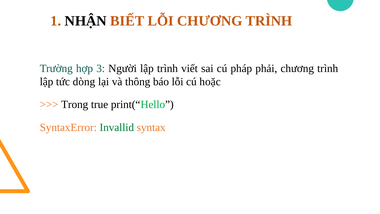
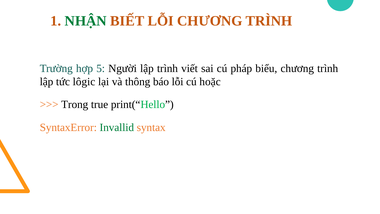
NHẬN colour: black -> green
3: 3 -> 5
phải: phải -> biểu
dòng: dòng -> lôgic
